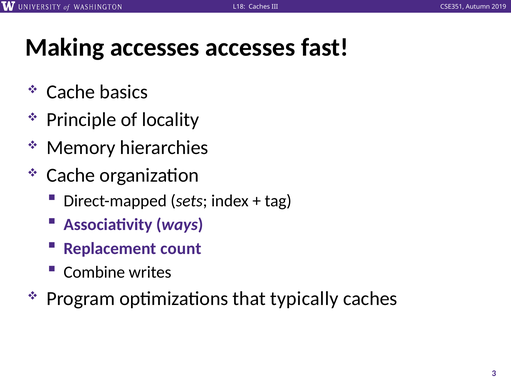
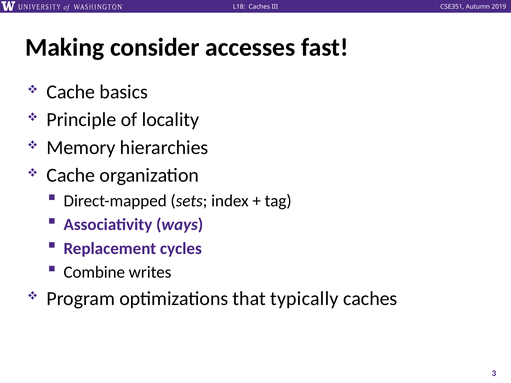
Making accesses: accesses -> consider
count: count -> cycles
